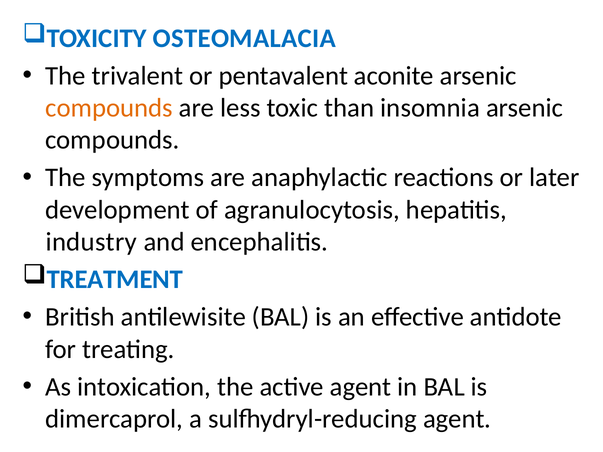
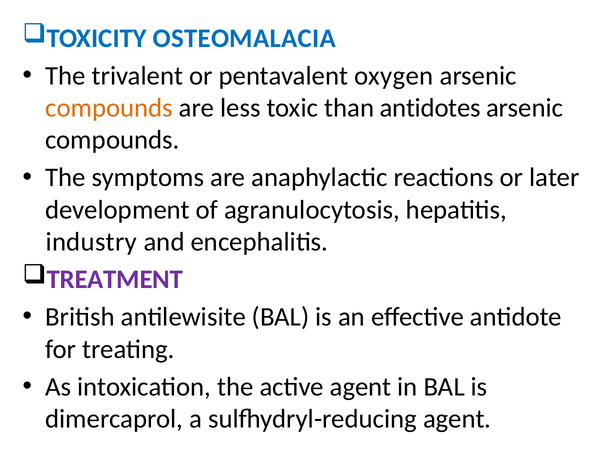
aconite: aconite -> oxygen
insomnia: insomnia -> antidotes
TREATMENT colour: blue -> purple
